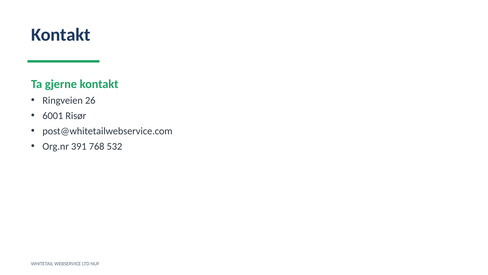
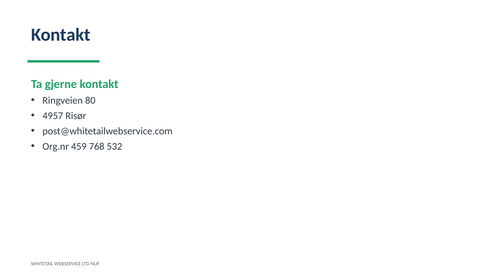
26: 26 -> 80
6001: 6001 -> 4957
391: 391 -> 459
